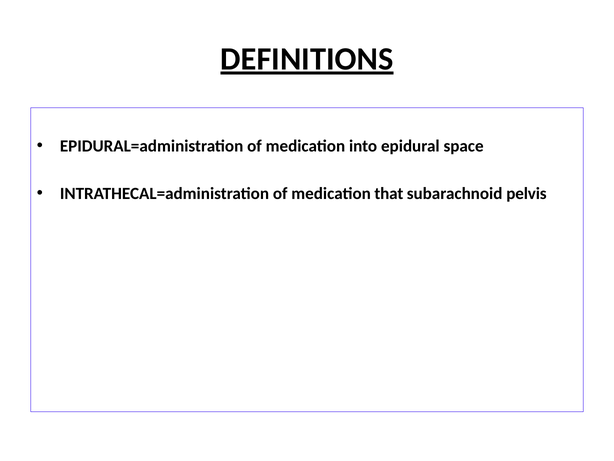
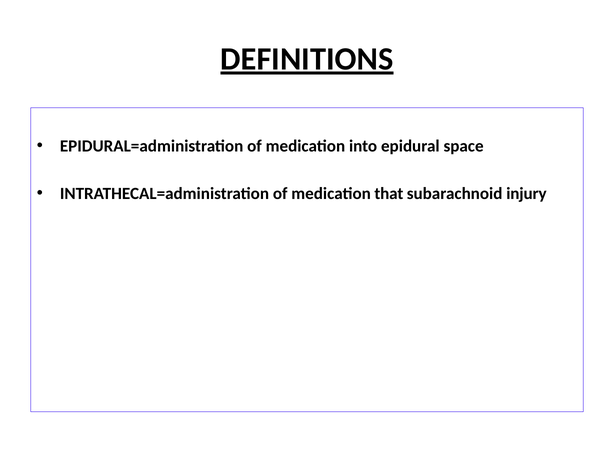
pelvis: pelvis -> injury
